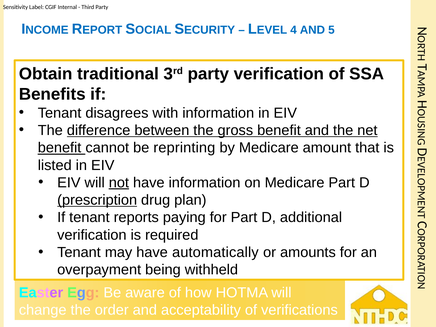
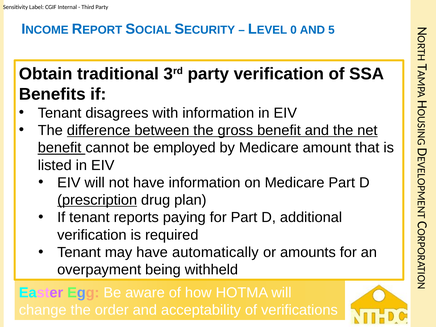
4: 4 -> 0
reprinting: reprinting -> employed
not underline: present -> none
